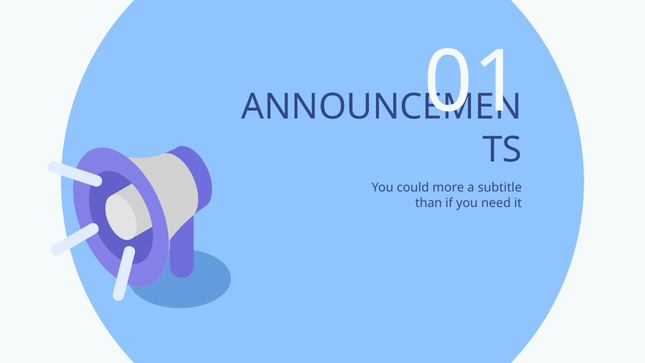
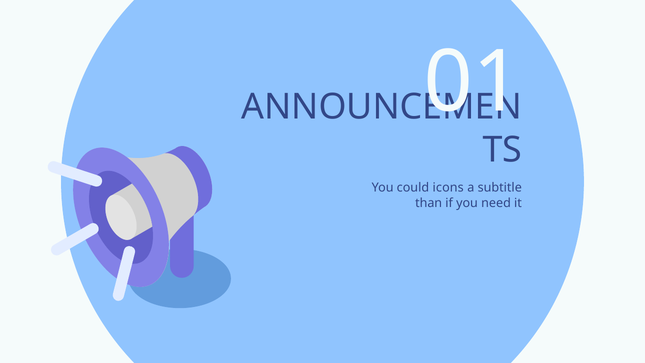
more: more -> icons
